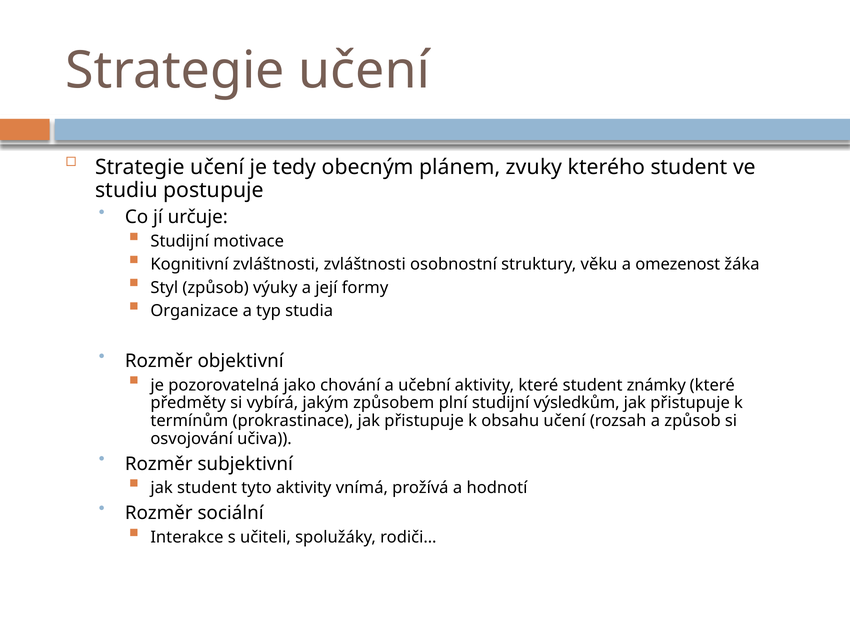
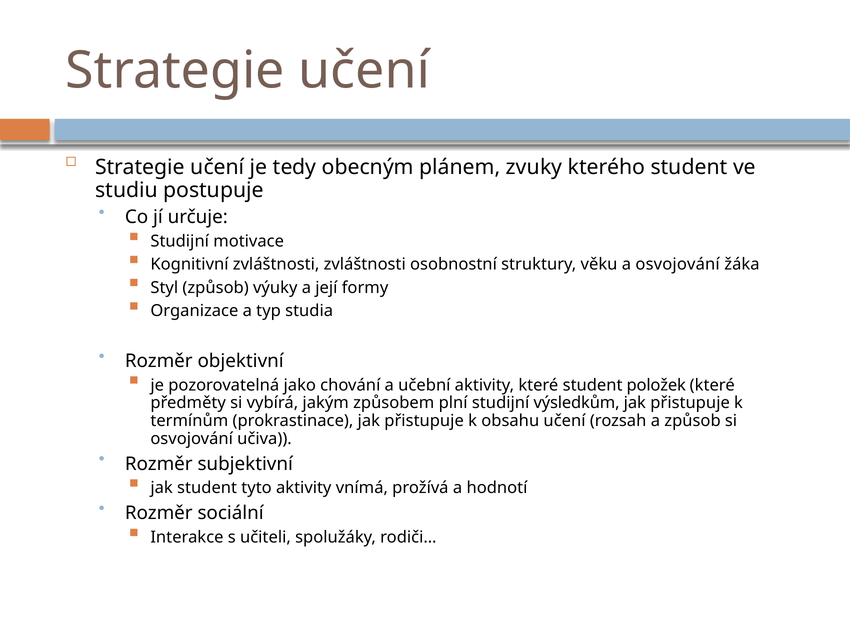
a omezenost: omezenost -> osvojování
známky: známky -> položek
